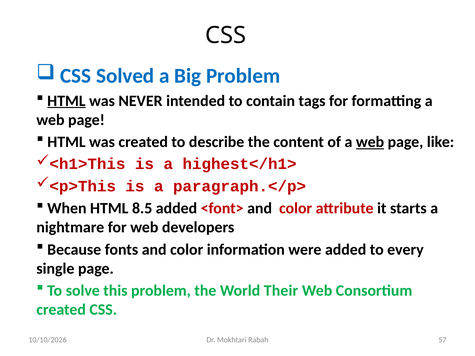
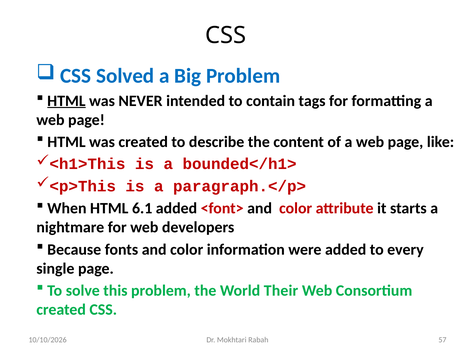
web at (370, 142) underline: present -> none
highest</h1>: highest</h1> -> bounded</h1>
8.5: 8.5 -> 6.1
